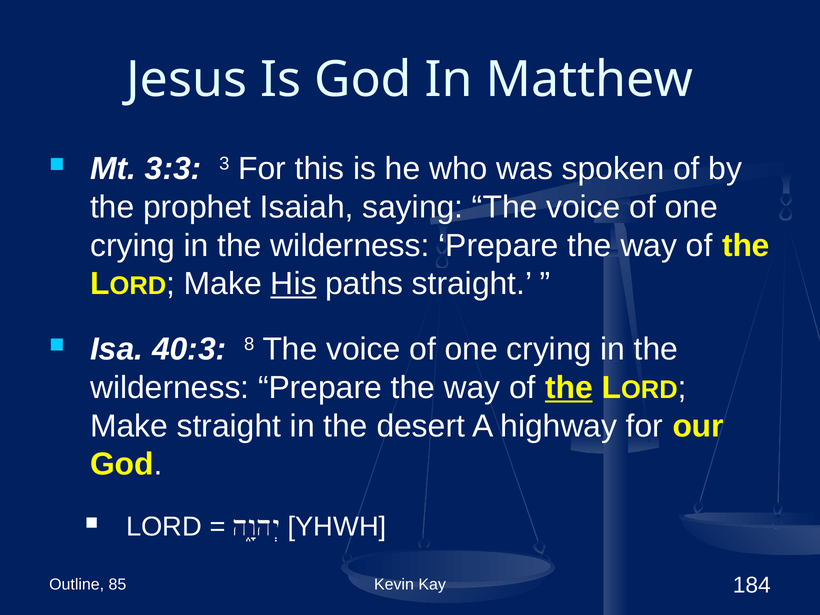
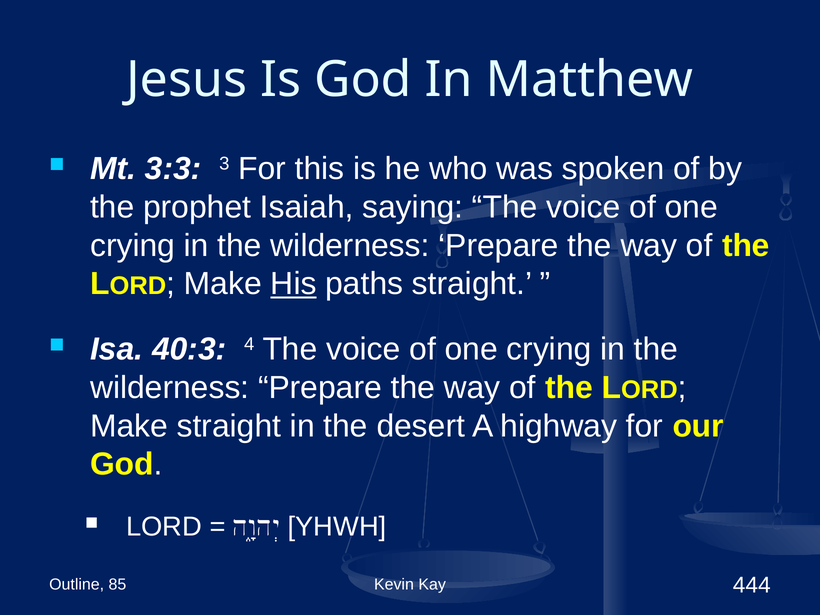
8: 8 -> 4
the at (569, 388) underline: present -> none
184: 184 -> 444
